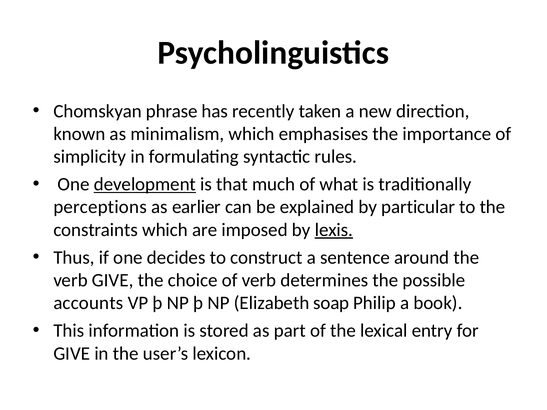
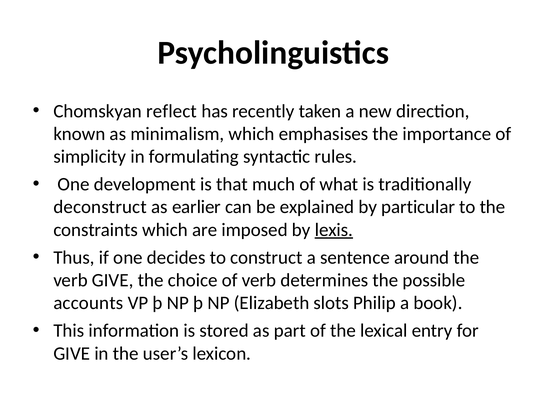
phrase: phrase -> reflect
development underline: present -> none
perceptions: perceptions -> deconstruct
soap: soap -> slots
